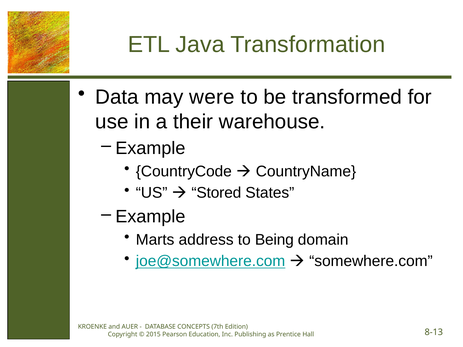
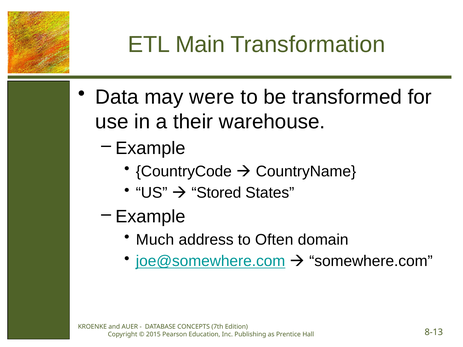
Java: Java -> Main
Marts: Marts -> Much
Being: Being -> Often
